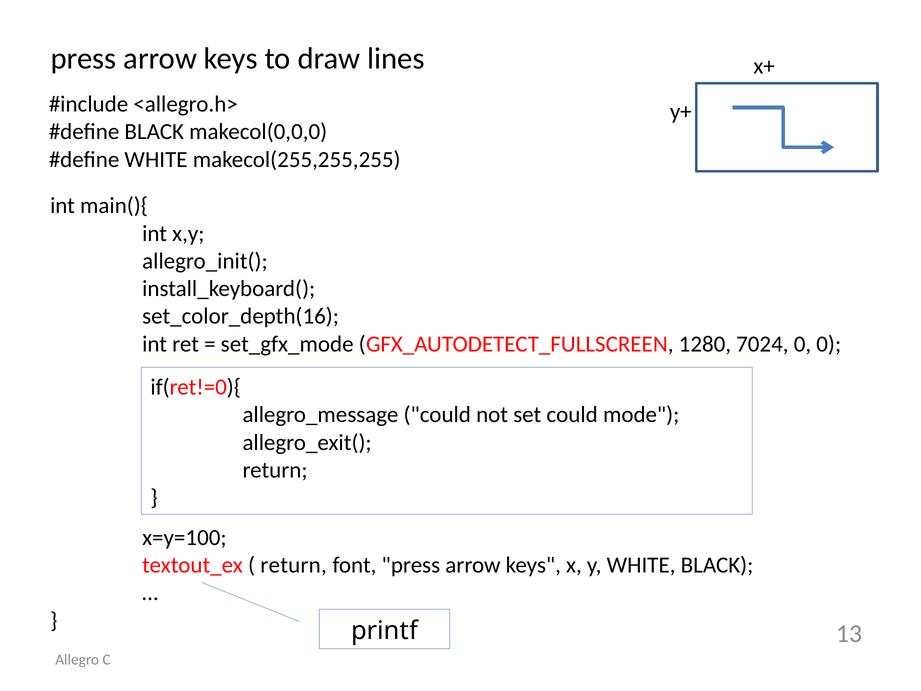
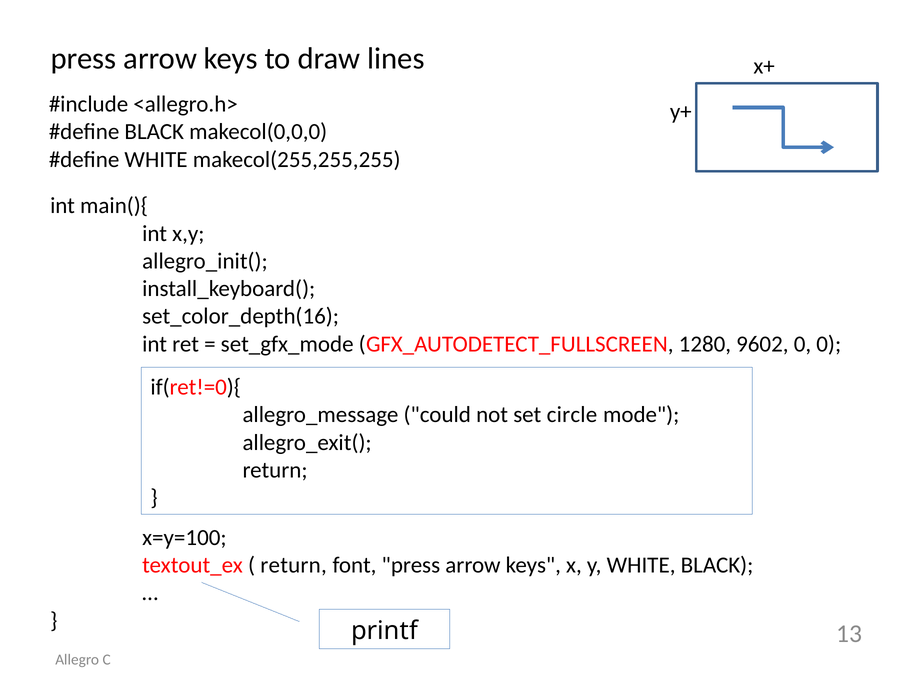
7024: 7024 -> 9602
set could: could -> circle
